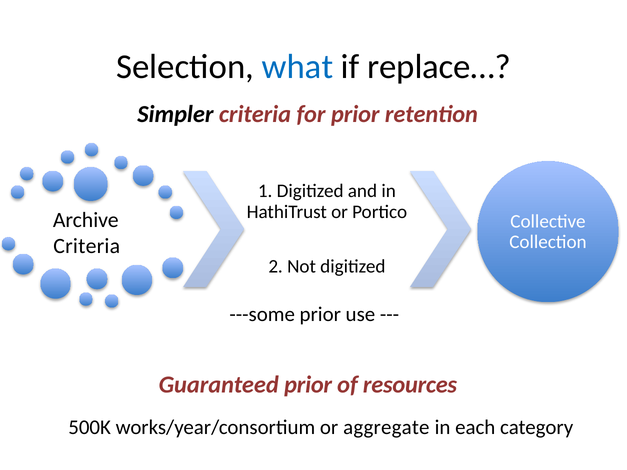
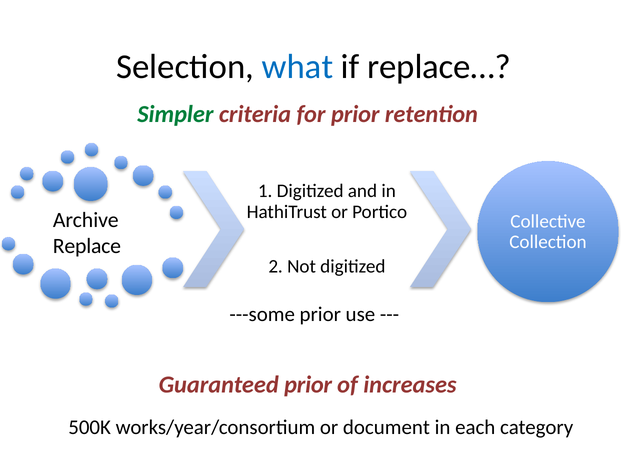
Simpler colour: black -> green
Criteria at (87, 246): Criteria -> Replace
resources: resources -> increases
aggregate: aggregate -> document
